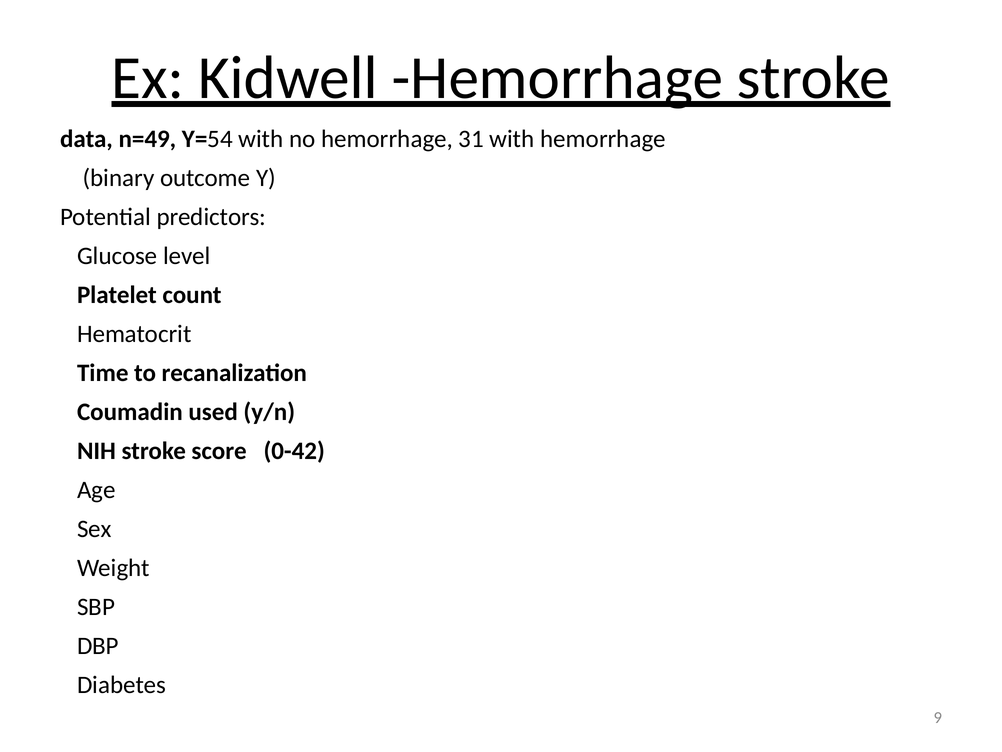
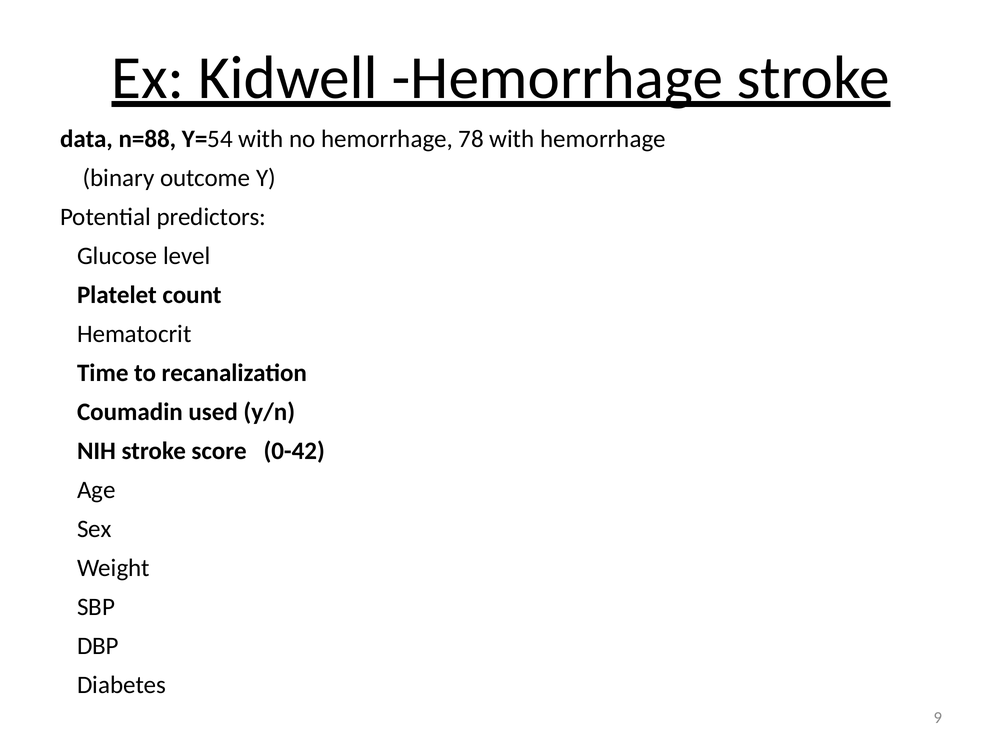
n=49: n=49 -> n=88
31: 31 -> 78
